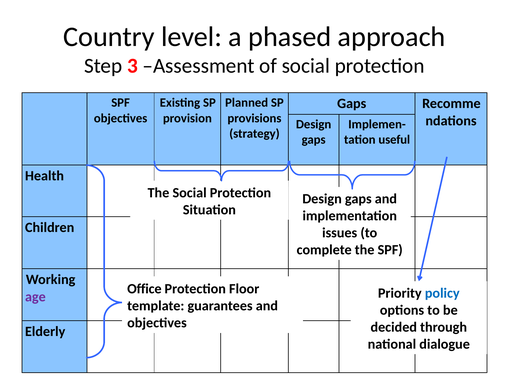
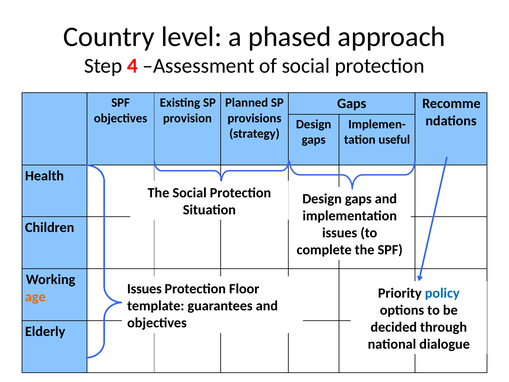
3: 3 -> 4
Office at (144, 289): Office -> Issues
age colour: purple -> orange
